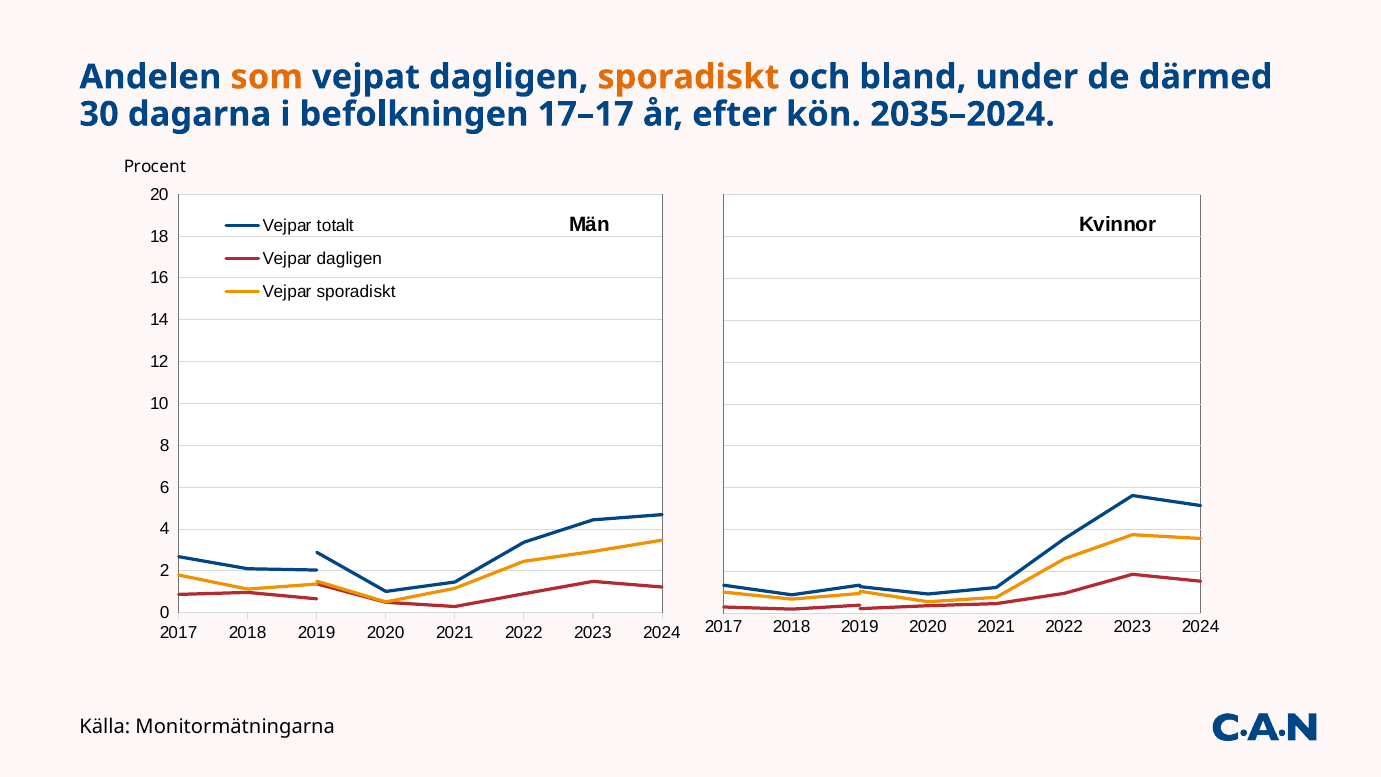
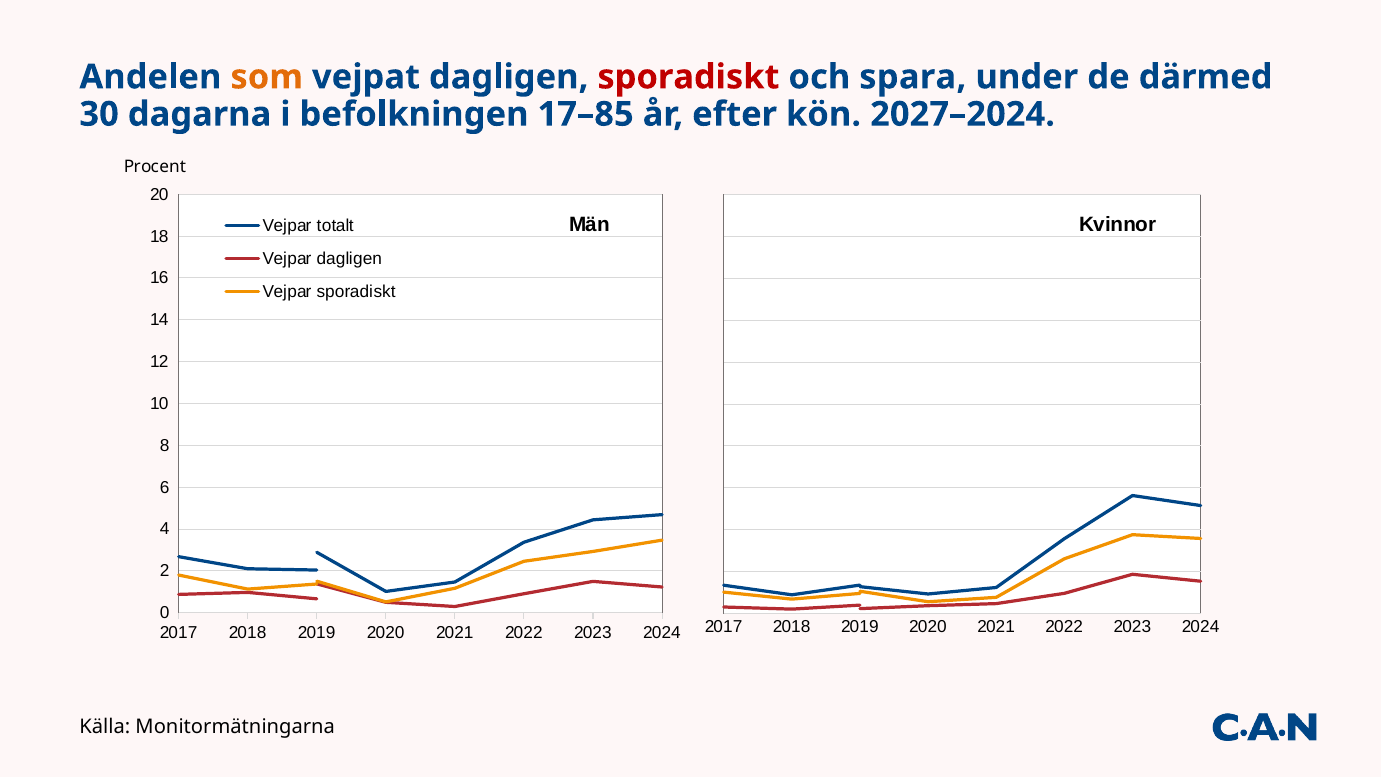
sporadiskt at (688, 77) colour: orange -> red
bland: bland -> spara
17–17: 17–17 -> 17–85
2035–2024: 2035–2024 -> 2027–2024
